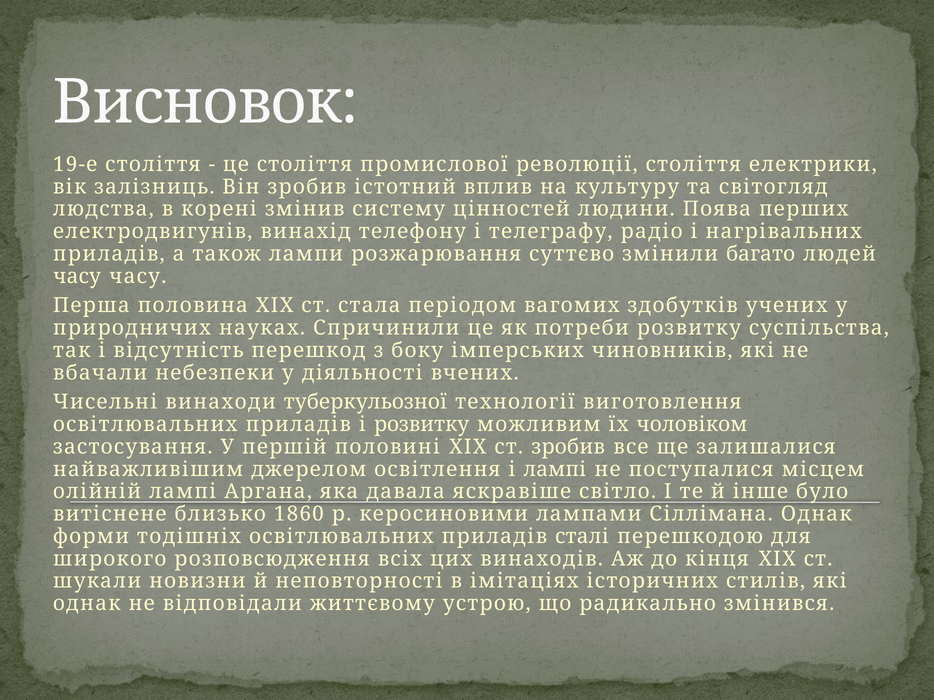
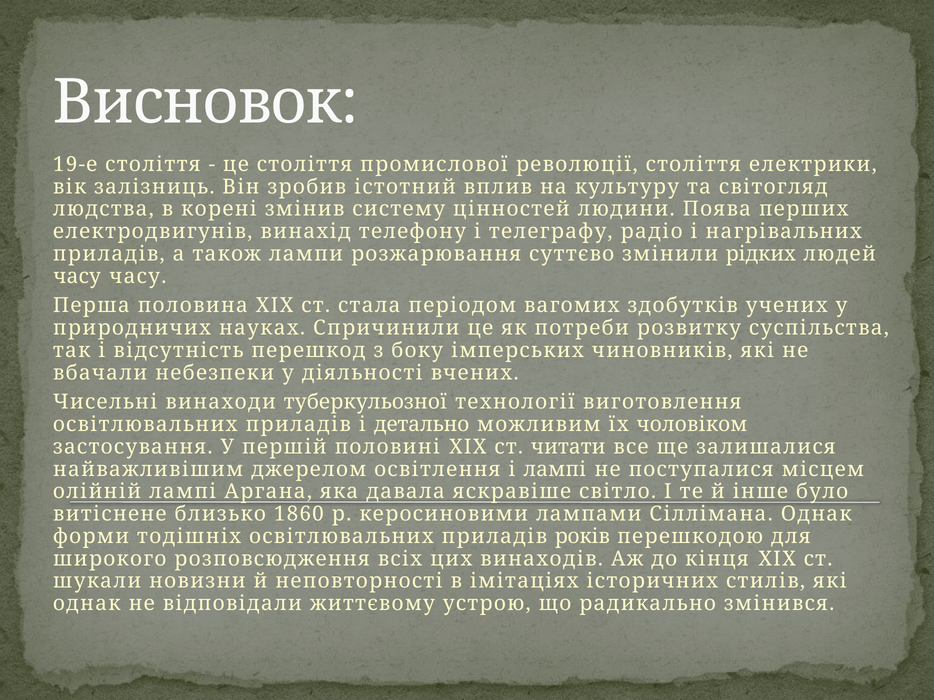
багато: багато -> рідких
і розвитку: розвитку -> детально
ст зробив: зробив -> читати
сталі: сталі -> років
